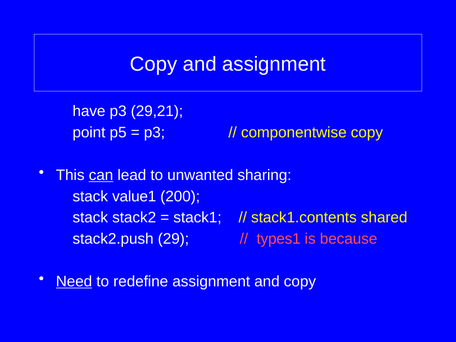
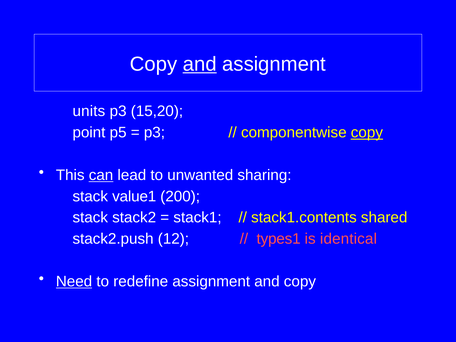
and at (200, 64) underline: none -> present
have: have -> units
29,21: 29,21 -> 15,20
copy at (367, 133) underline: none -> present
29: 29 -> 12
because: because -> identical
